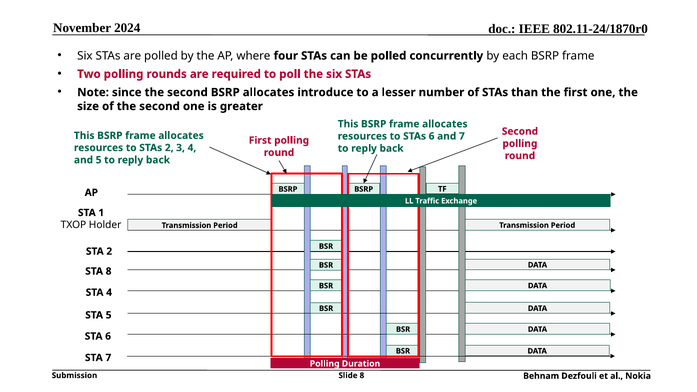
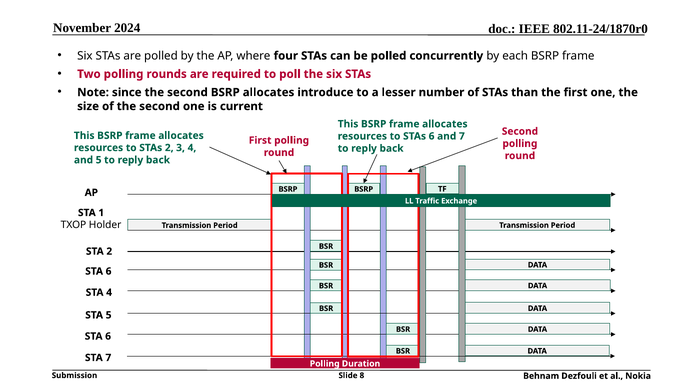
greater: greater -> current
8 at (109, 271): 8 -> 6
